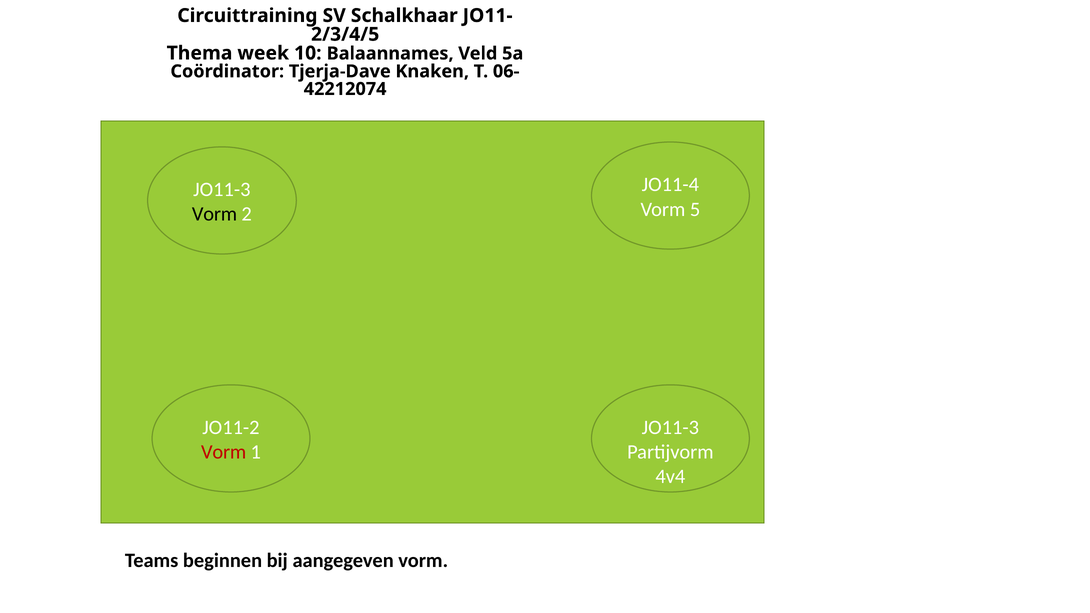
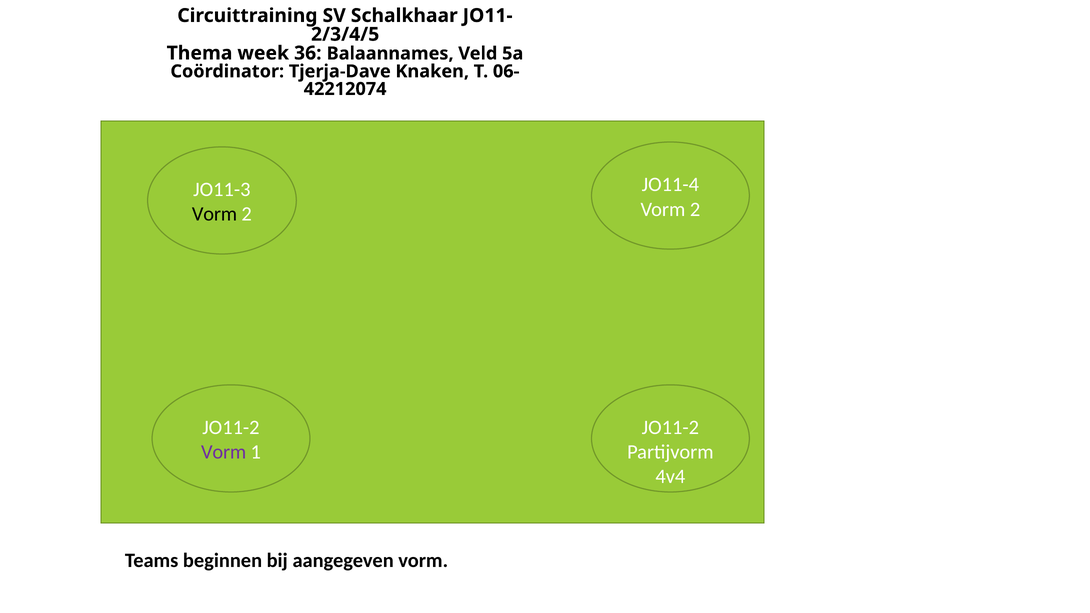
10: 10 -> 36
5 at (695, 209): 5 -> 2
JO11-3 at (670, 428): JO11-3 -> JO11-2
Vorm at (224, 452) colour: red -> purple
